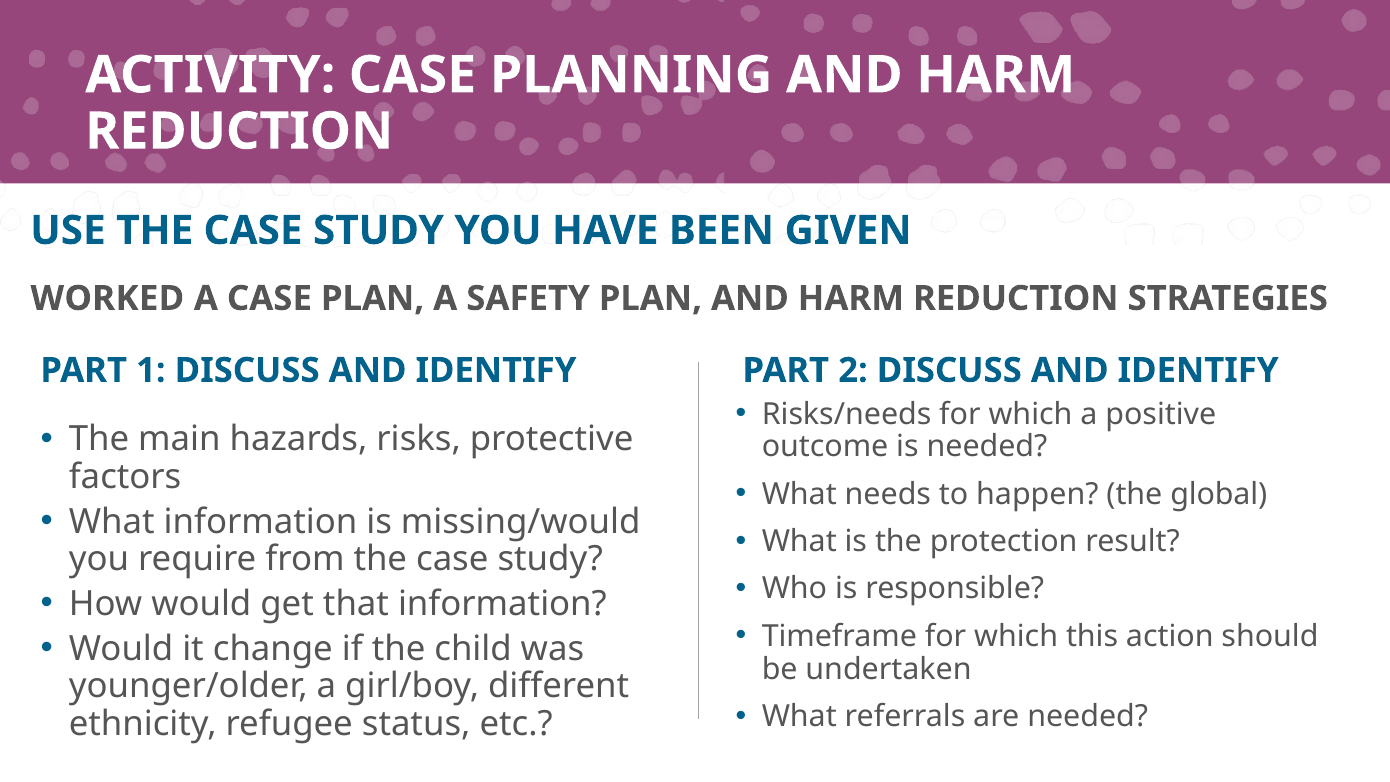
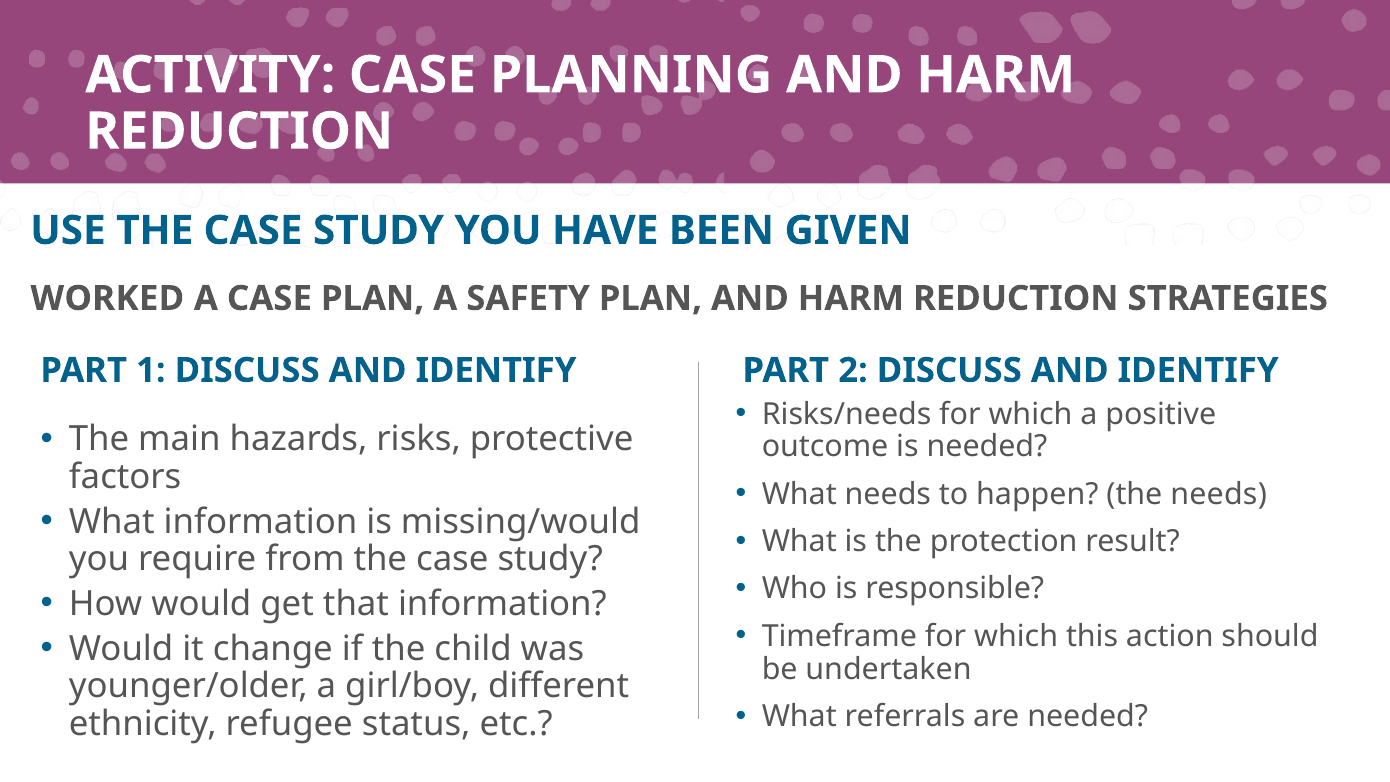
the global: global -> needs
